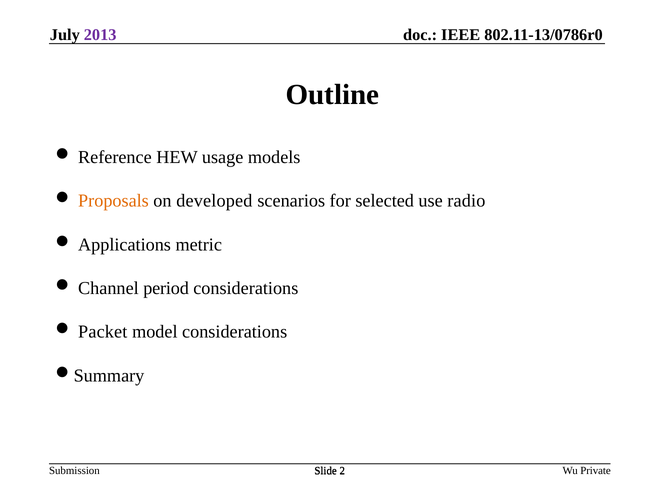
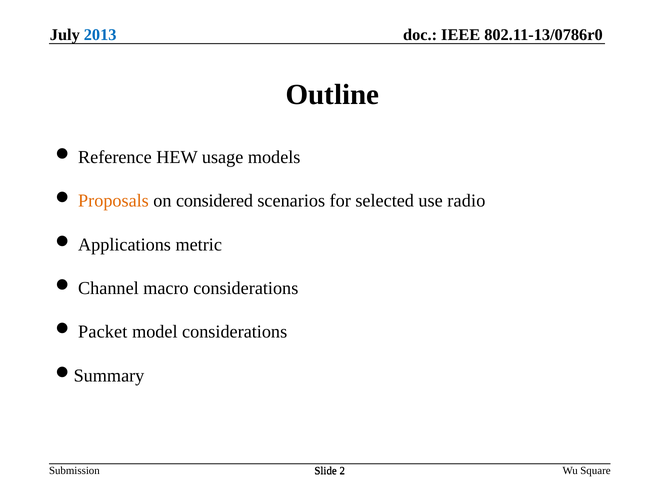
2013 colour: purple -> blue
developed: developed -> considered
period: period -> macro
Private: Private -> Square
